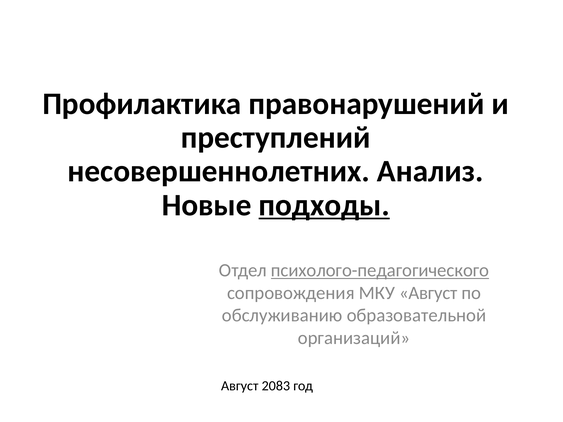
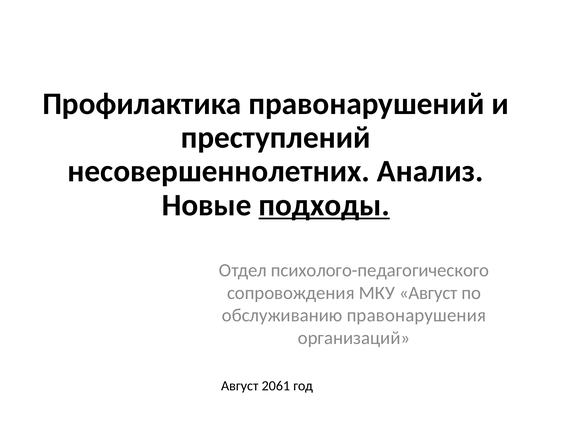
психолого-педагогического underline: present -> none
образовательной: образовательной -> правонарушения
2083: 2083 -> 2061
